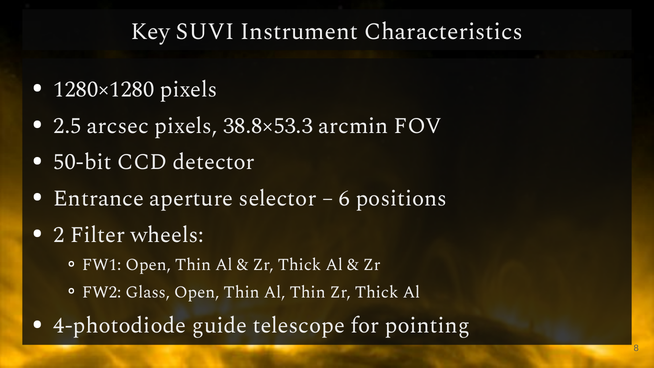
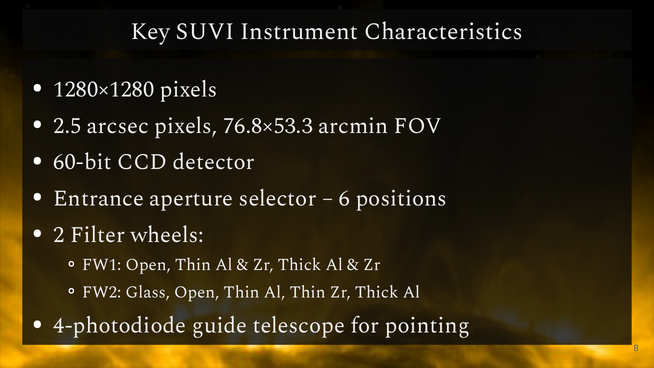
38.8×53.3: 38.8×53.3 -> 76.8×53.3
50-bit: 50-bit -> 60-bit
